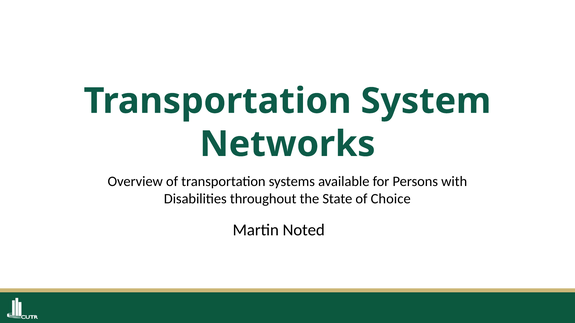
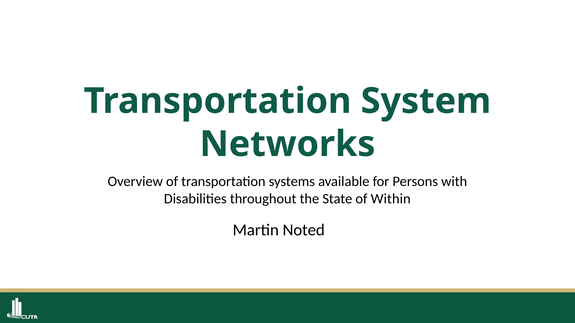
Choice: Choice -> Within
